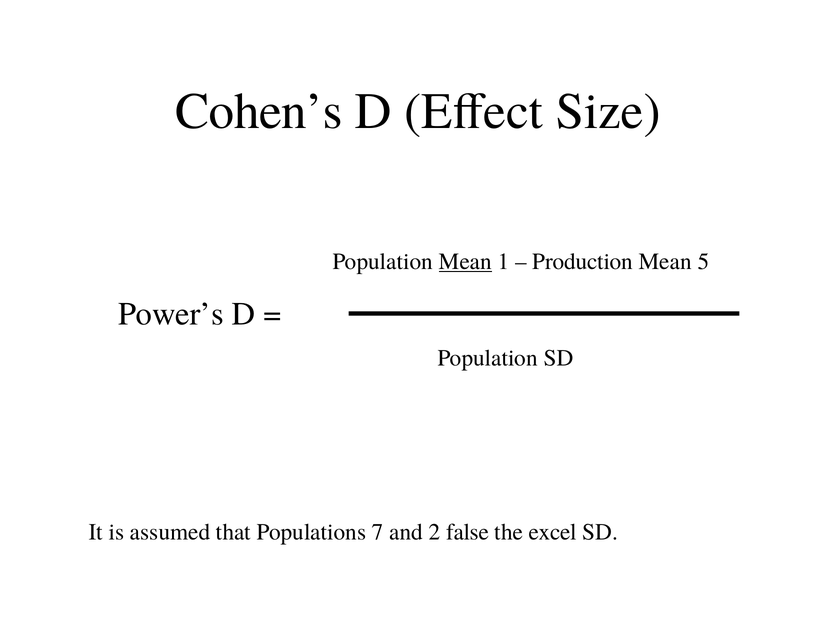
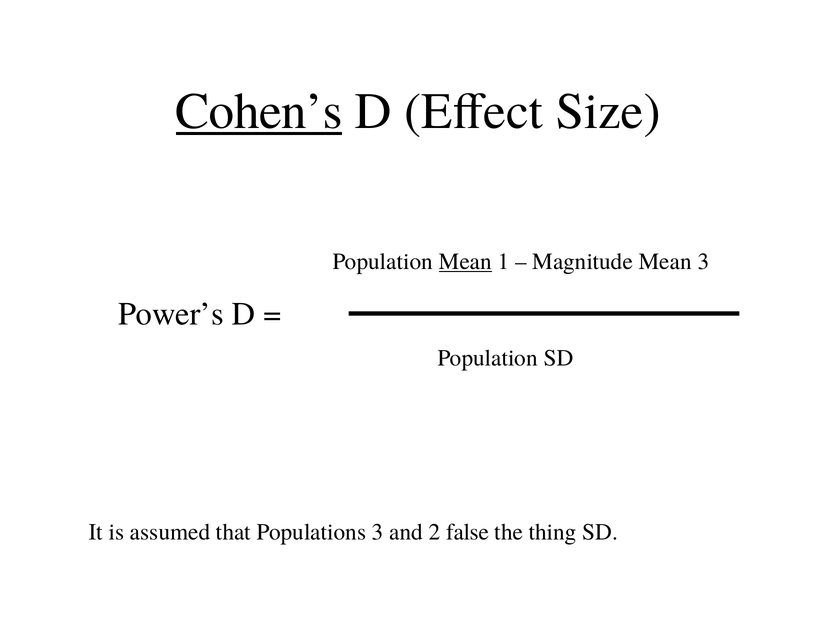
Cohen’s underline: none -> present
Production: Production -> Magnitude
Mean 5: 5 -> 3
Populations 7: 7 -> 3
excel: excel -> thing
